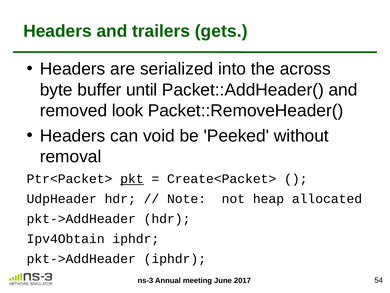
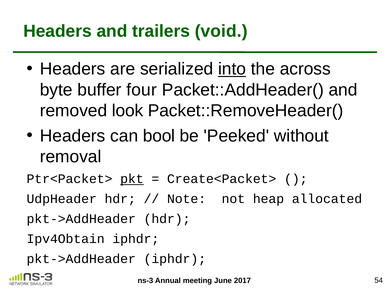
gets: gets -> void
into underline: none -> present
until: until -> four
void: void -> bool
